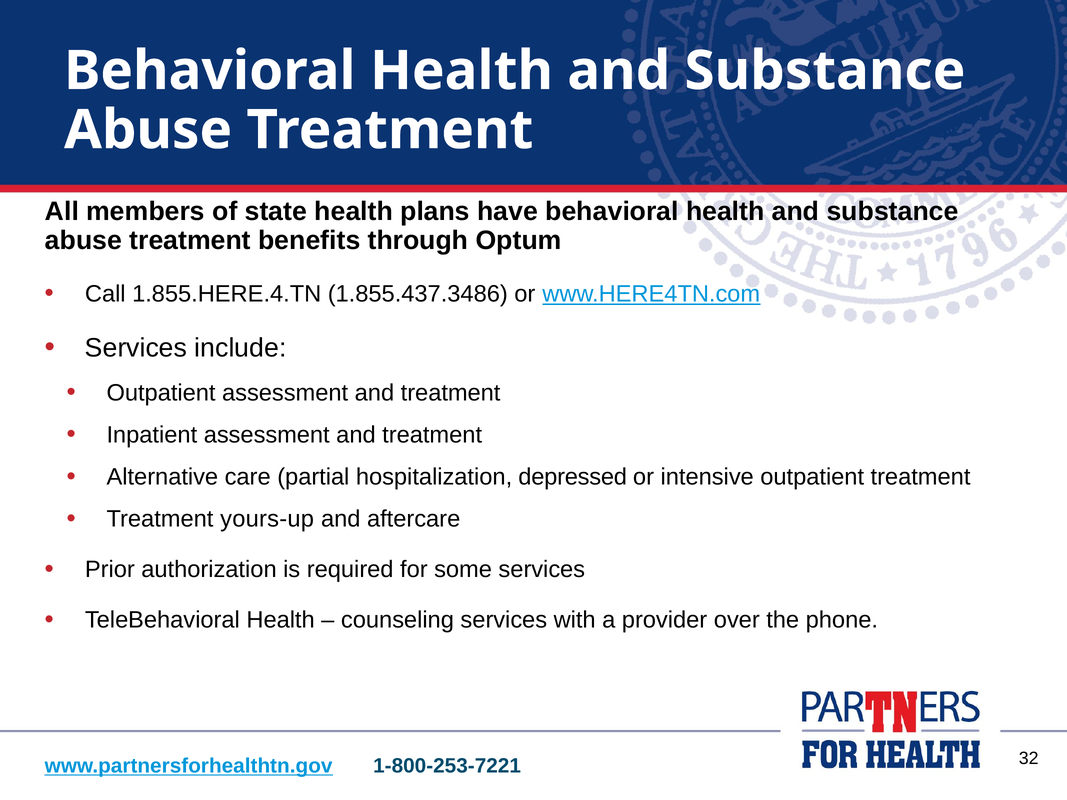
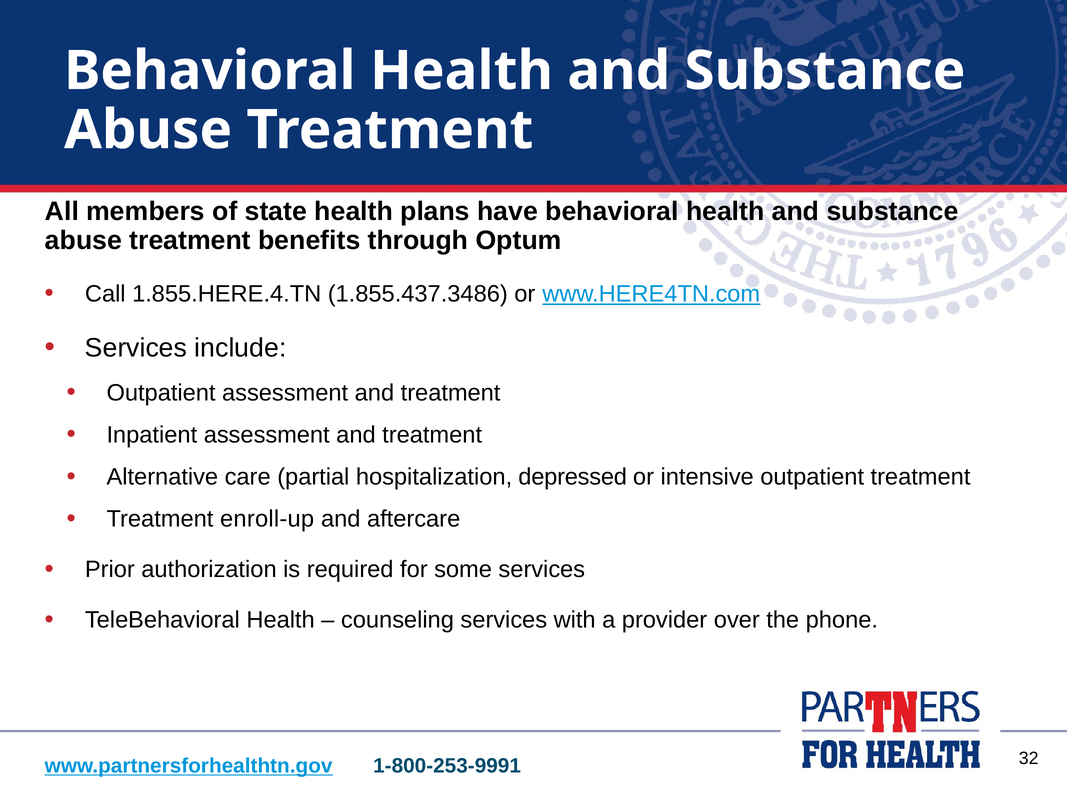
yours-up: yours-up -> enroll-up
1-800-253-7221: 1-800-253-7221 -> 1-800-253-9991
